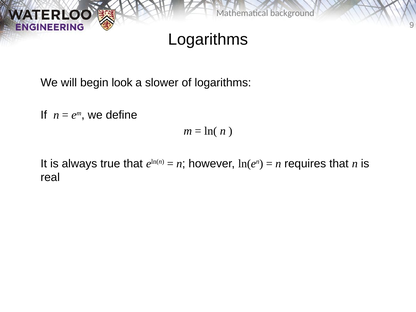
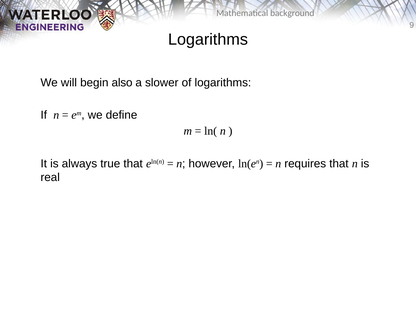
look: look -> also
